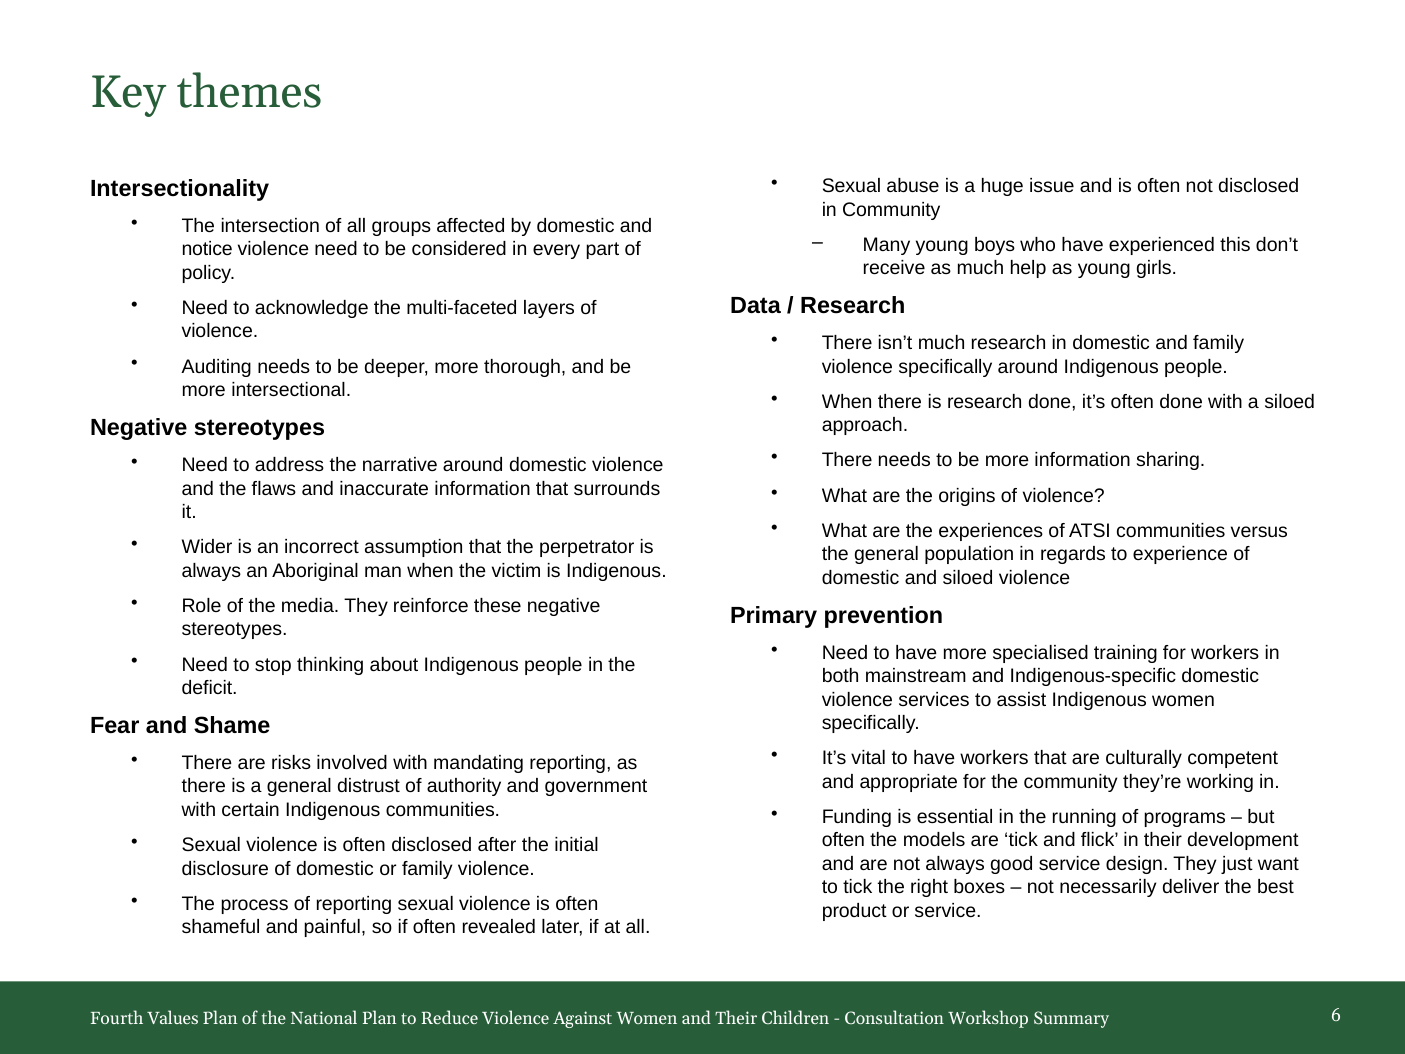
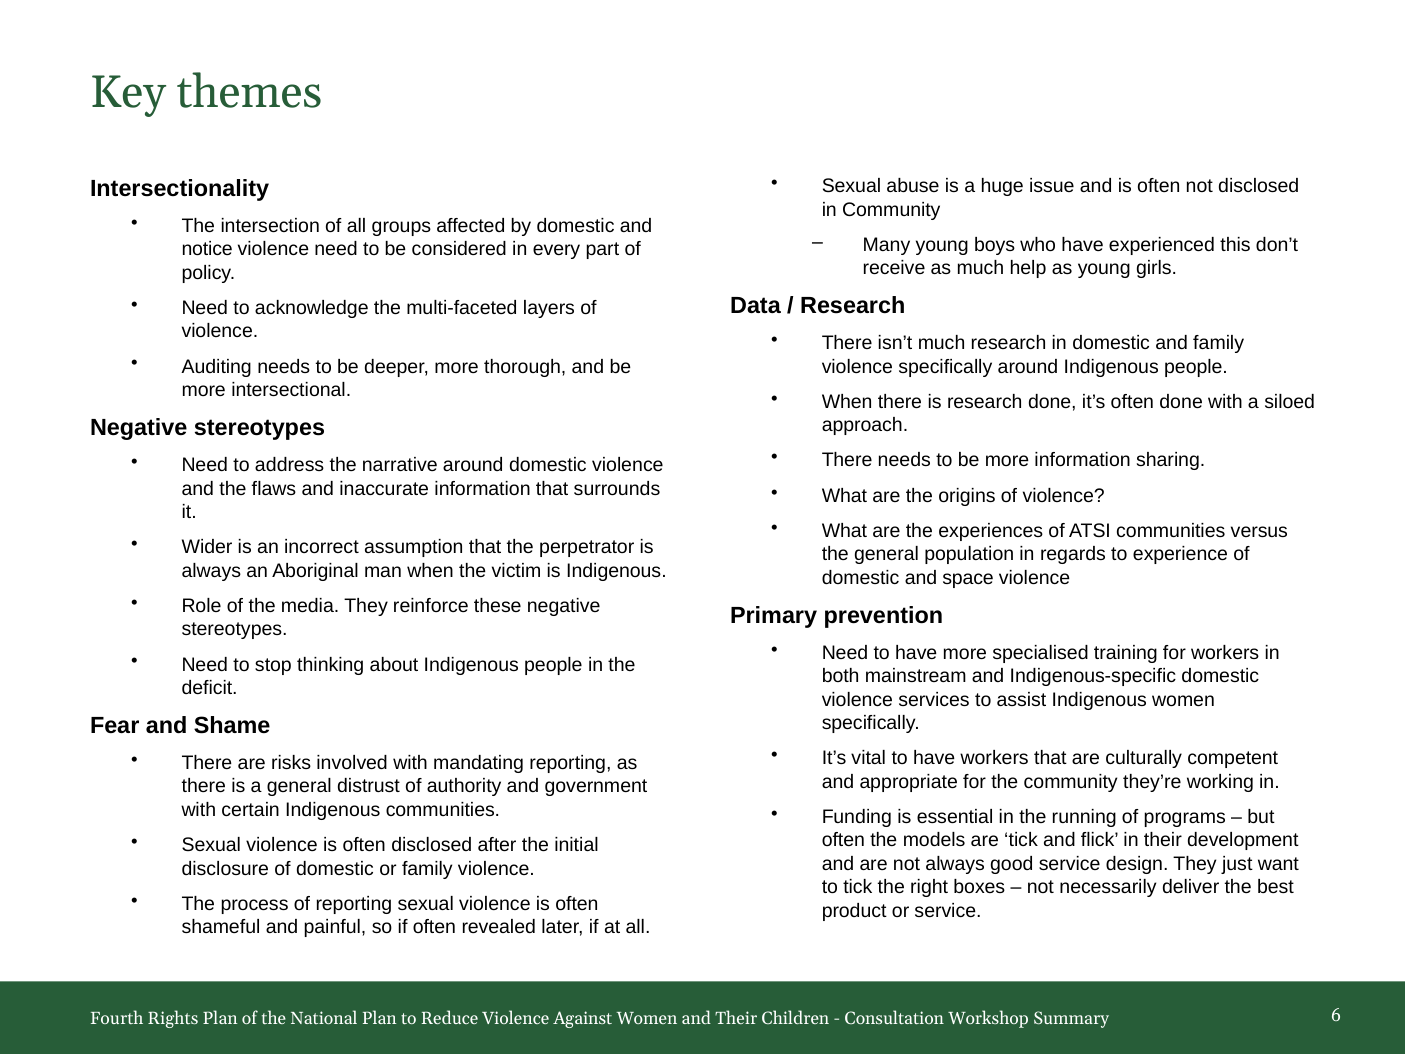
and siloed: siloed -> space
Values: Values -> Rights
